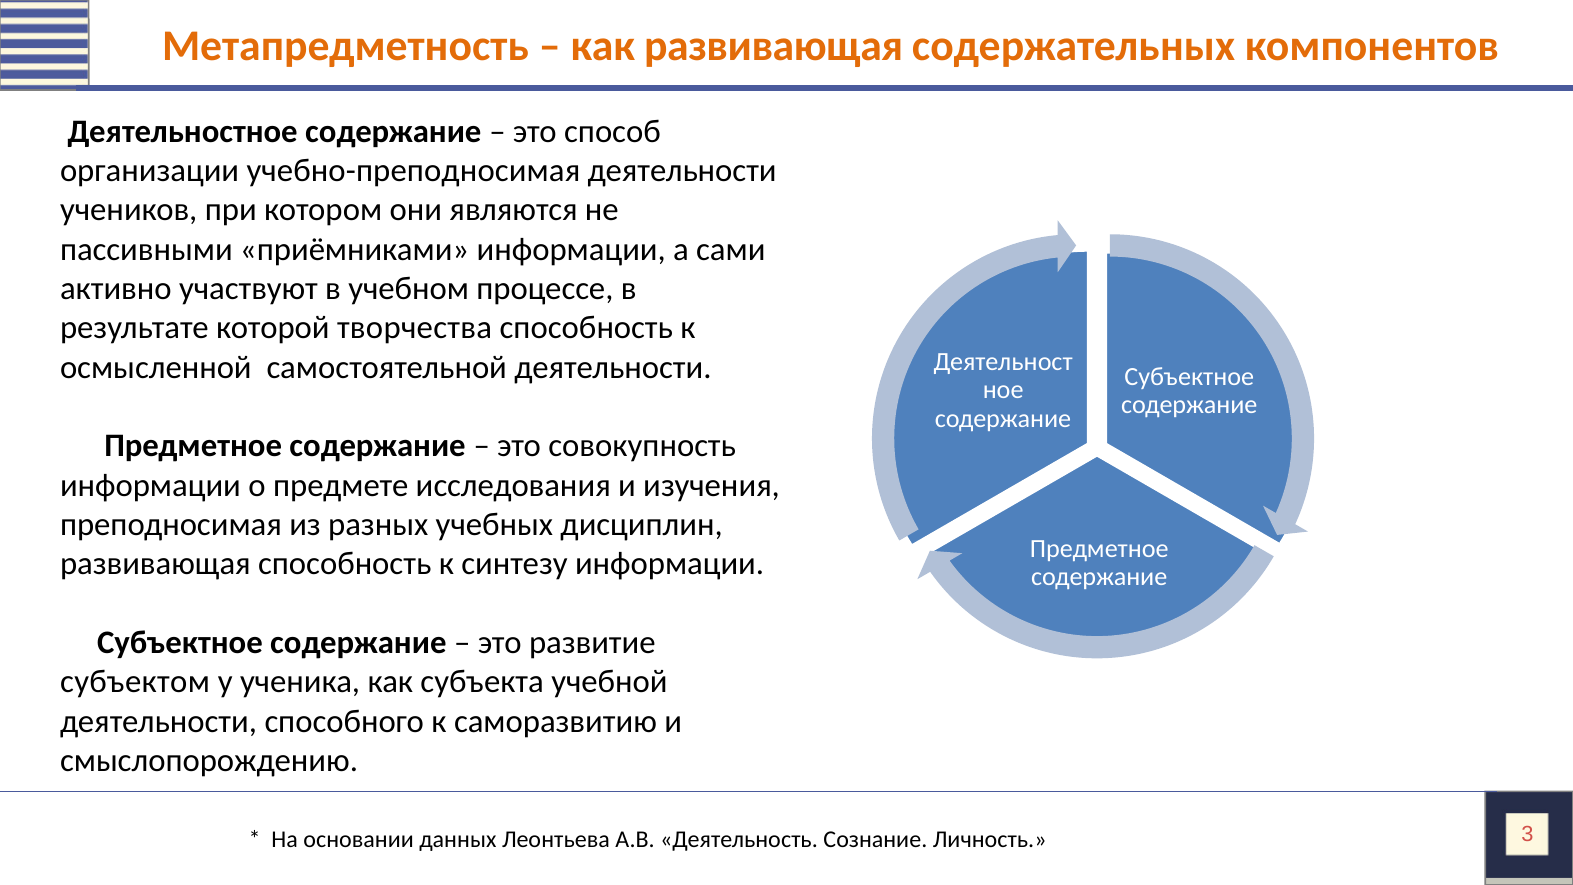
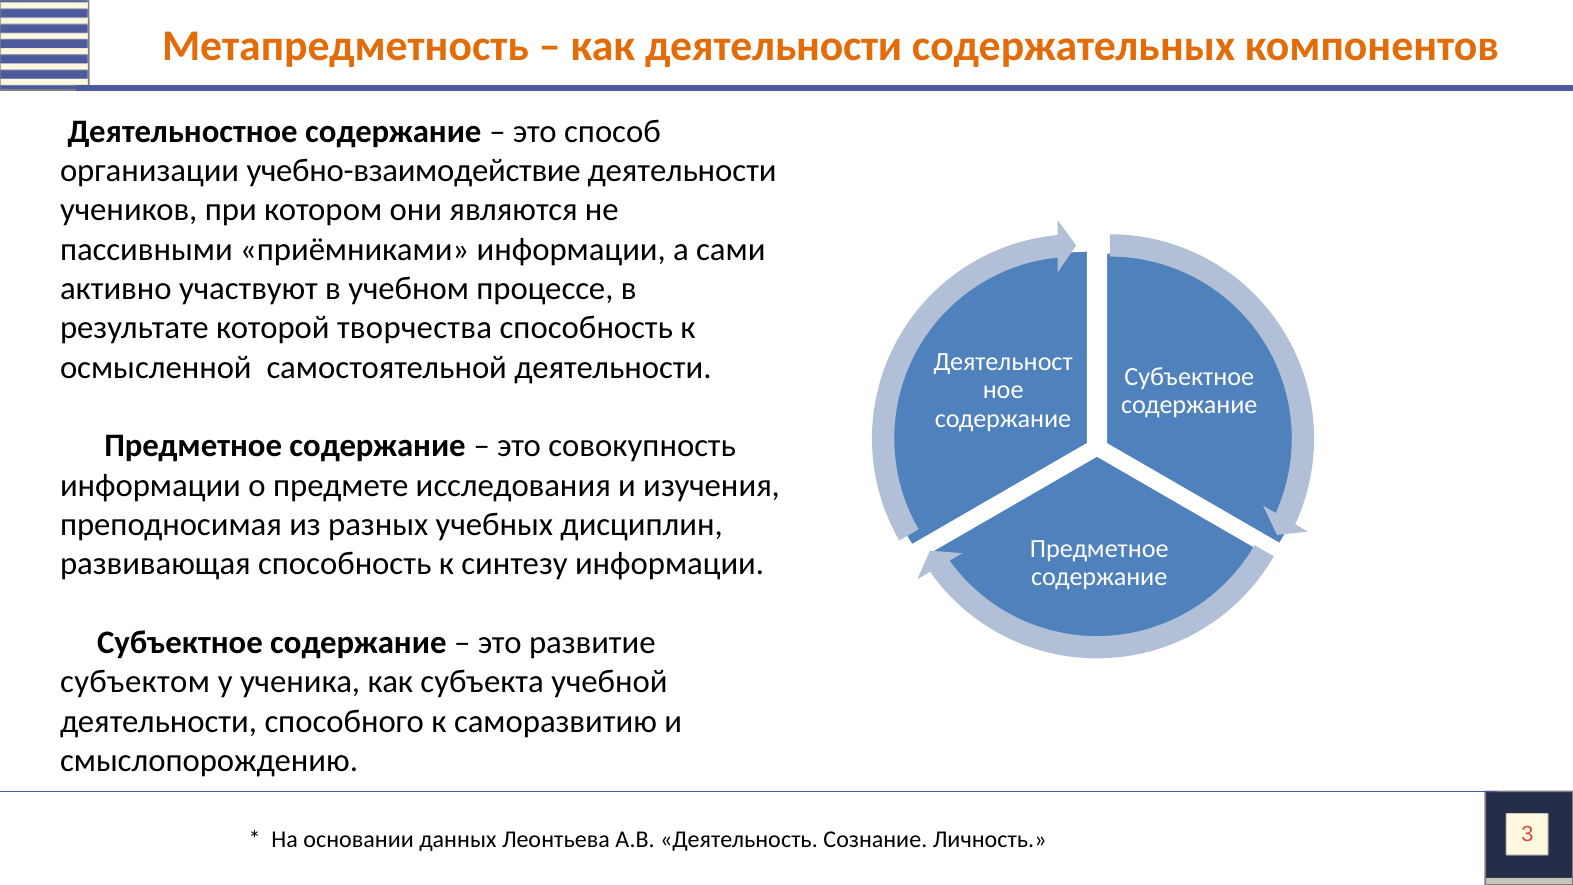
как развивающая: развивающая -> деятельности
учебно-преподносимая: учебно-преподносимая -> учебно-взаимодействие
